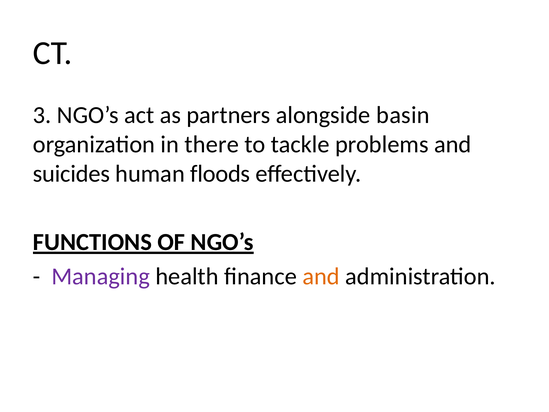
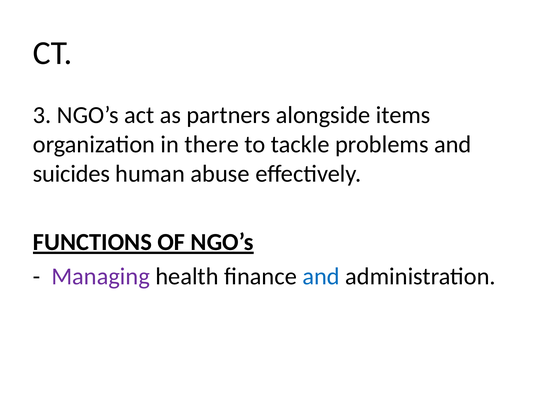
basin: basin -> items
floods: floods -> abuse
and at (321, 276) colour: orange -> blue
